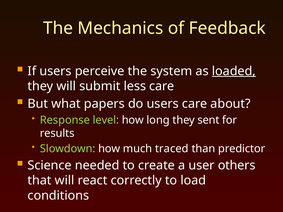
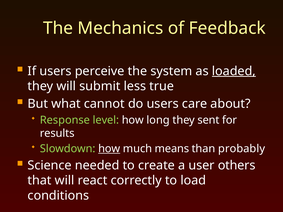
less care: care -> true
papers: papers -> cannot
how at (109, 149) underline: none -> present
traced: traced -> means
predictor: predictor -> probably
